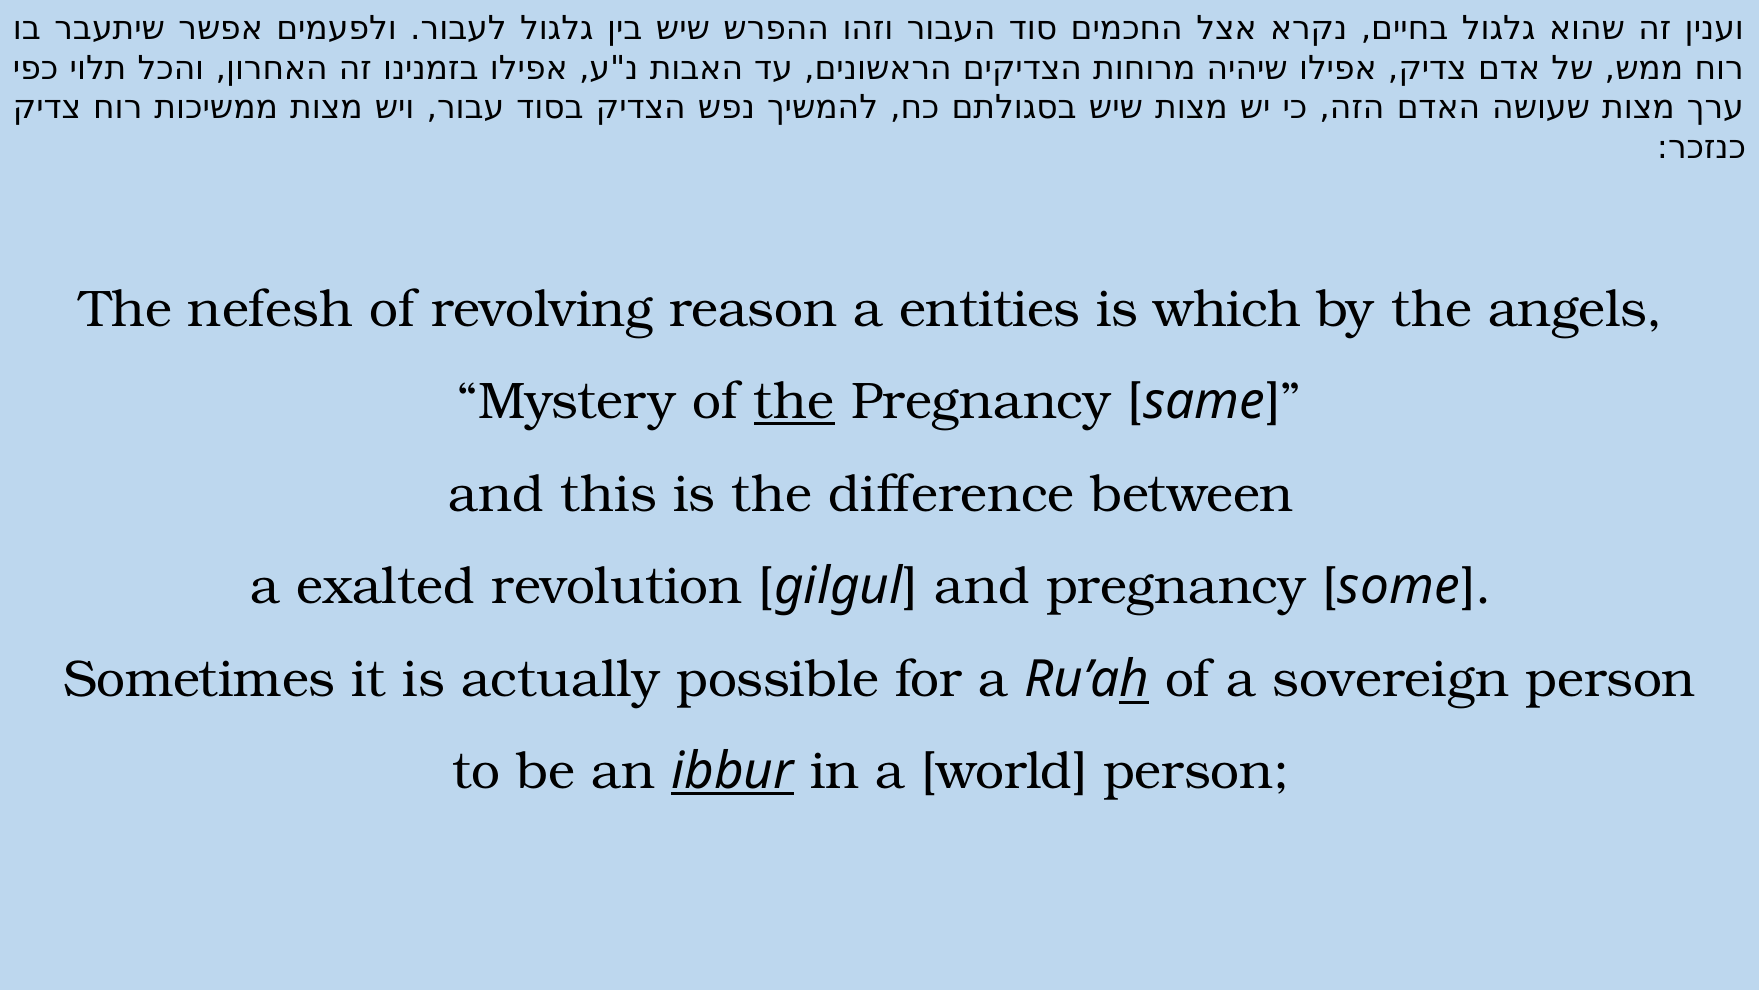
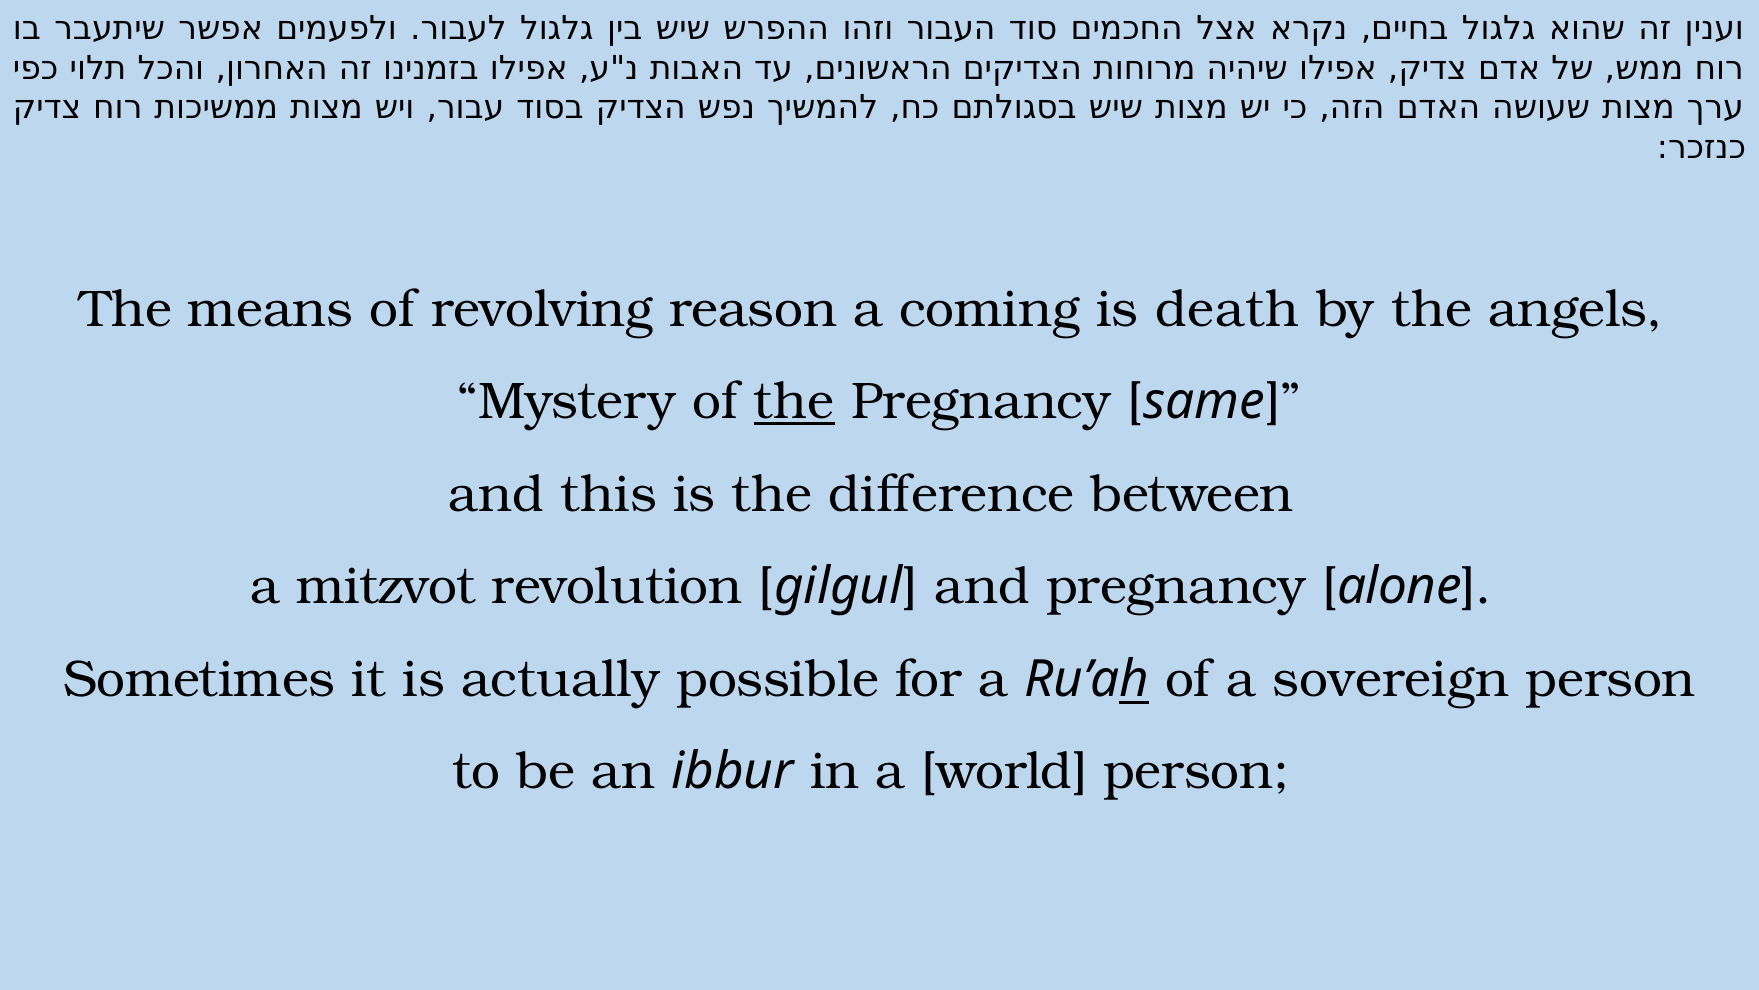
nefesh: nefesh -> means
entities: entities -> coming
which: which -> death
exalted: exalted -> mitzvot
some: some -> alone
ibbur underline: present -> none
